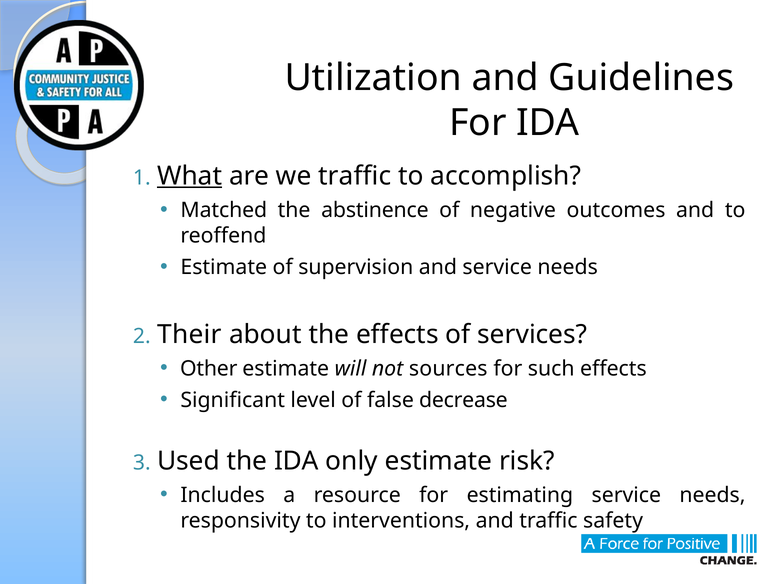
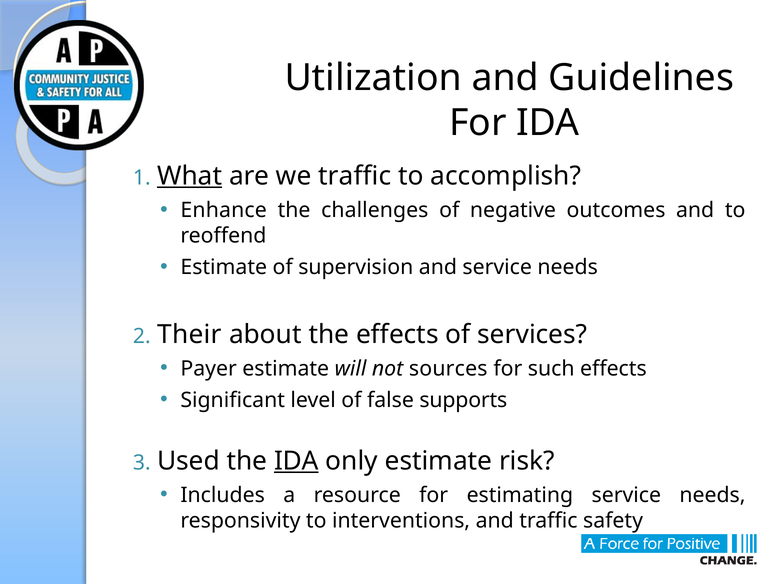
Matched: Matched -> Enhance
abstinence: abstinence -> challenges
Other: Other -> Payer
decrease: decrease -> supports
IDA at (296, 460) underline: none -> present
